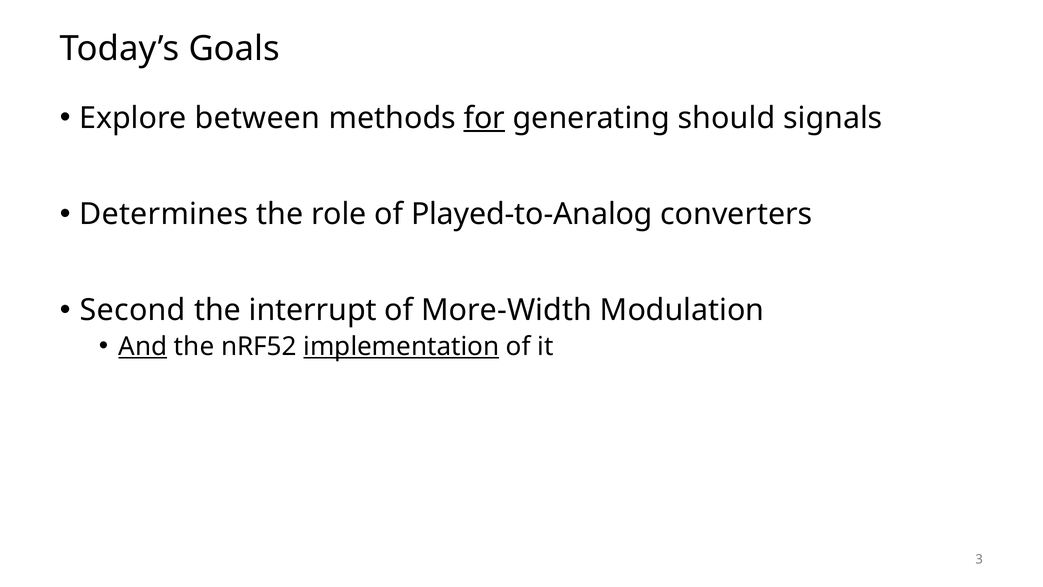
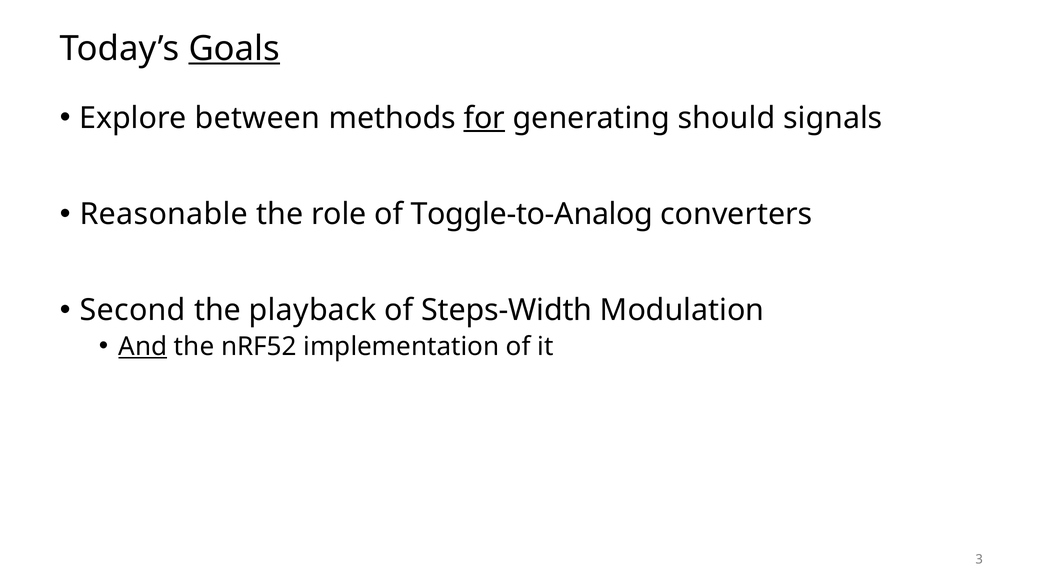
Goals underline: none -> present
Determines: Determines -> Reasonable
Played-to-Analog: Played-to-Analog -> Toggle-to-Analog
interrupt: interrupt -> playback
More-Width: More-Width -> Steps-Width
implementation underline: present -> none
